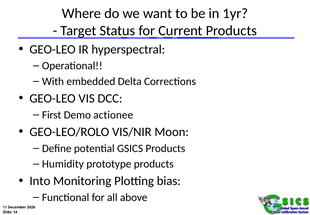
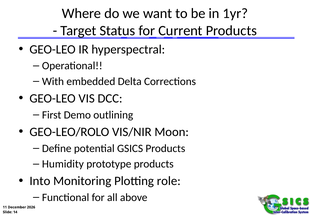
actionee: actionee -> outlining
bias: bias -> role
